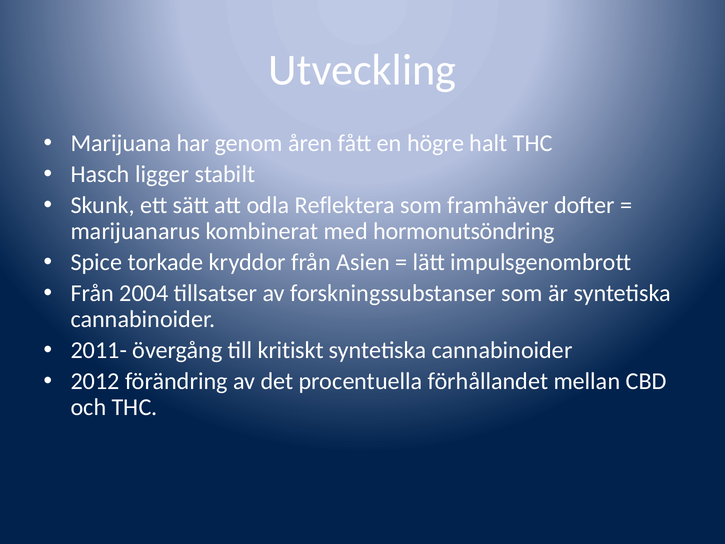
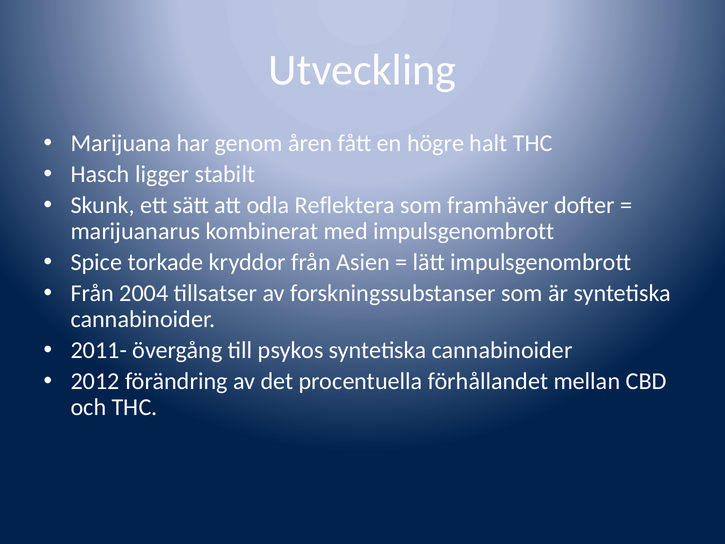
med hormonutsöndring: hormonutsöndring -> impulsgenombrott
kritiskt: kritiskt -> psykos
